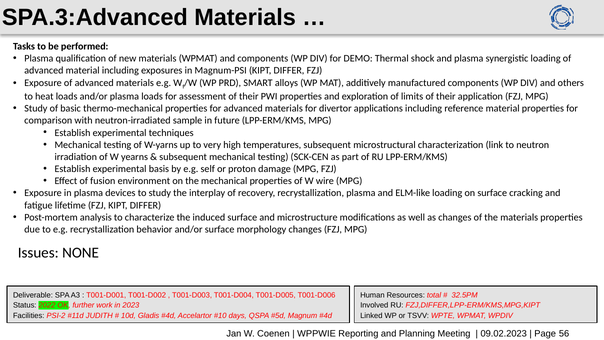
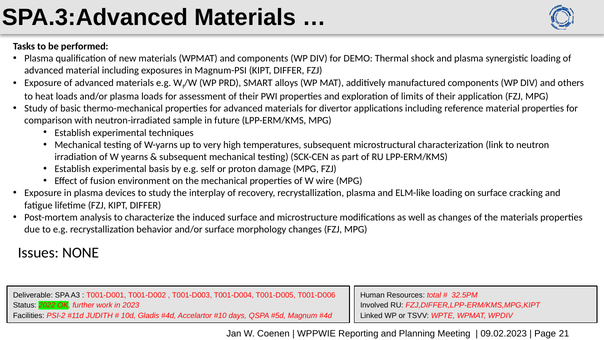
56: 56 -> 21
